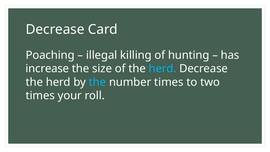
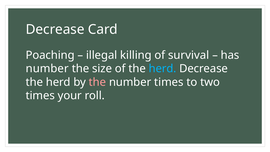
hunting: hunting -> survival
increase at (47, 69): increase -> number
the at (97, 82) colour: light blue -> pink
